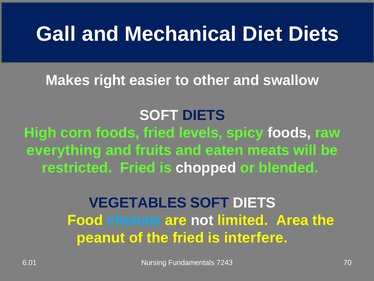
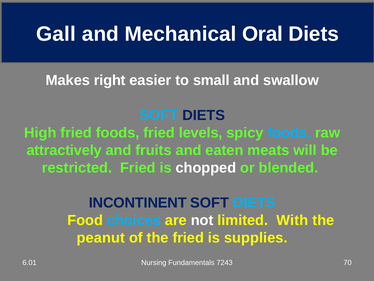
Diet: Diet -> Oral
other: other -> small
SOFT at (159, 115) colour: white -> light blue
High corn: corn -> fried
foods at (289, 133) colour: white -> light blue
everything: everything -> attractively
VEGETABLES: VEGETABLES -> INCONTINENT
DIETS at (254, 202) colour: white -> light blue
Area: Area -> With
interfere: interfere -> supplies
